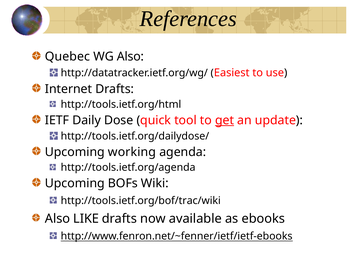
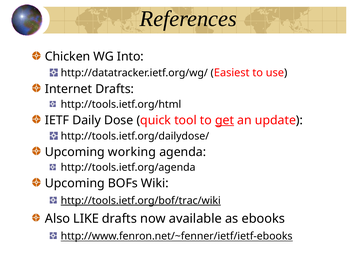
Quebec: Quebec -> Chicken
WG Also: Also -> Into
http://tools.ietf.org/bof/trac/wiki underline: none -> present
